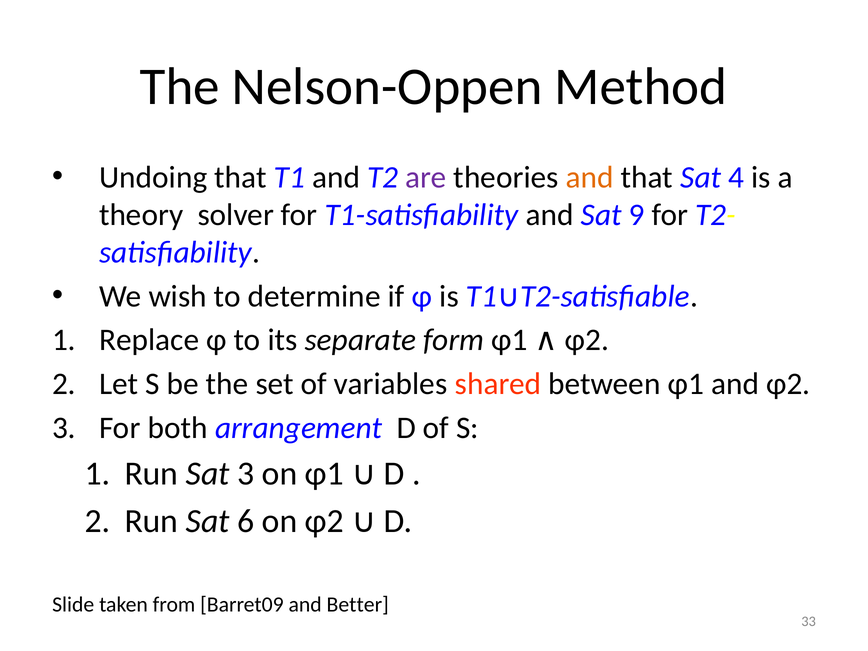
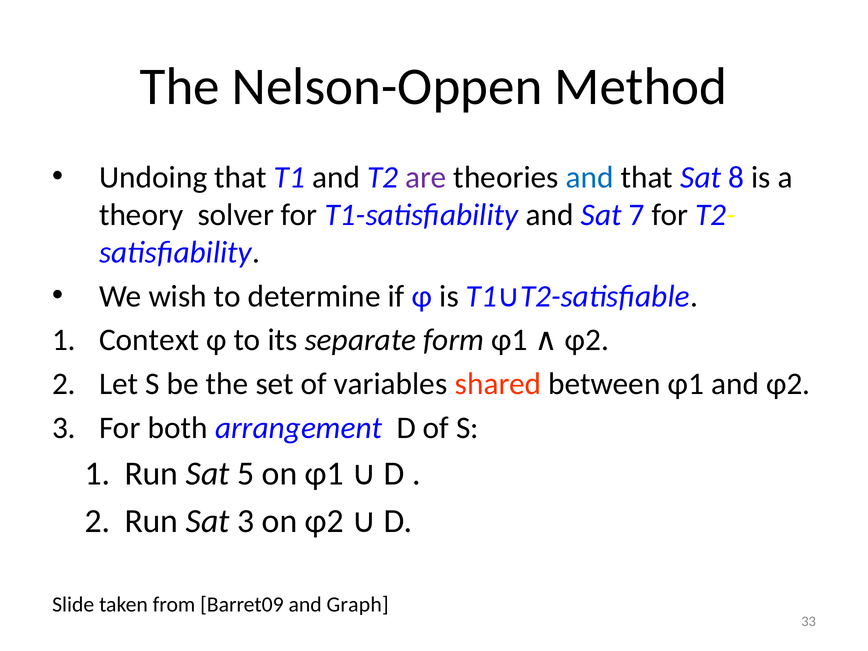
and at (590, 177) colour: orange -> blue
4: 4 -> 8
9: 9 -> 7
Replace: Replace -> Context
Sat 3: 3 -> 5
Sat 6: 6 -> 3
Better: Better -> Graph
